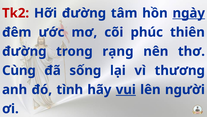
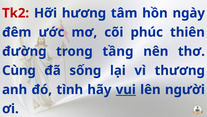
Hỡi đường: đường -> hương
ngày underline: present -> none
rạng: rạng -> tầng
